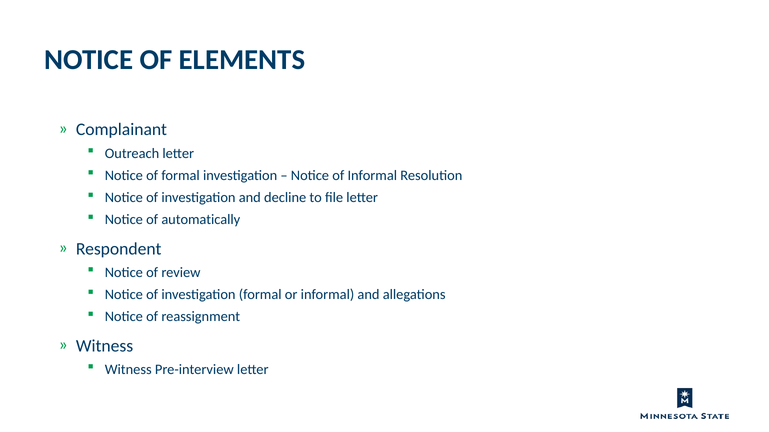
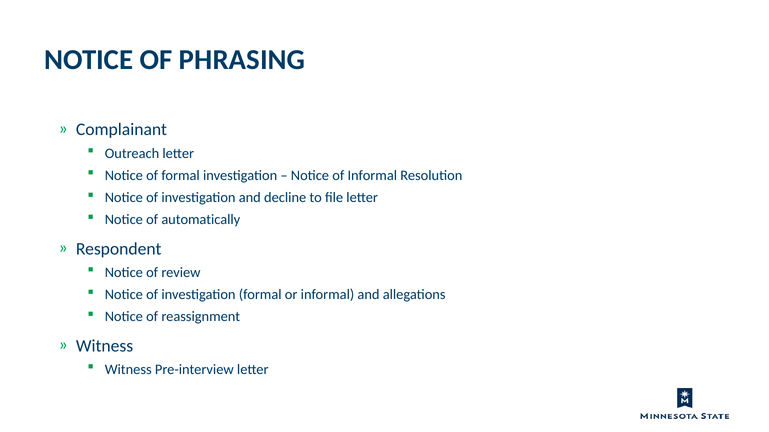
ELEMENTS: ELEMENTS -> PHRASING
